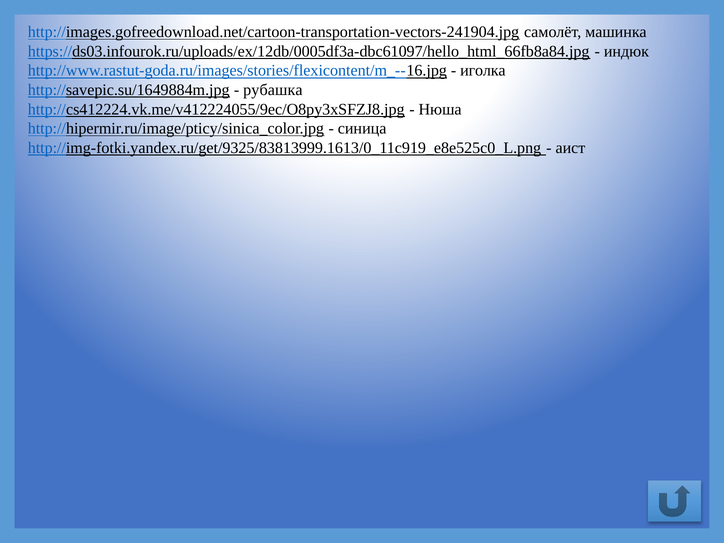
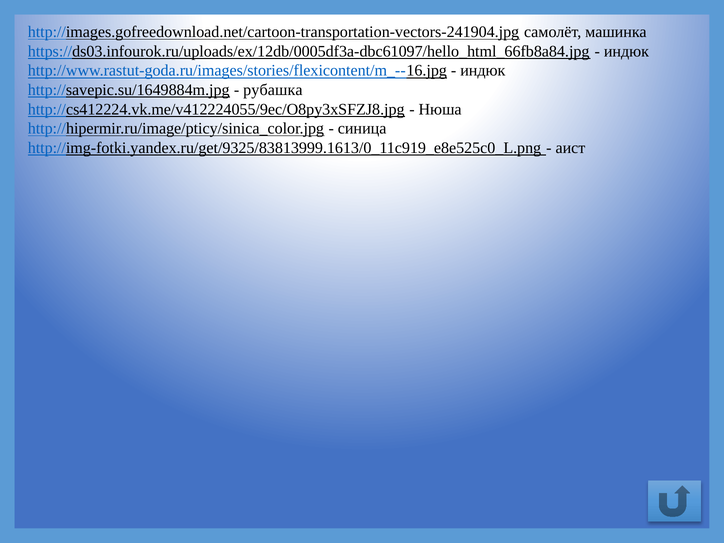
иголка at (483, 71): иголка -> индюк
